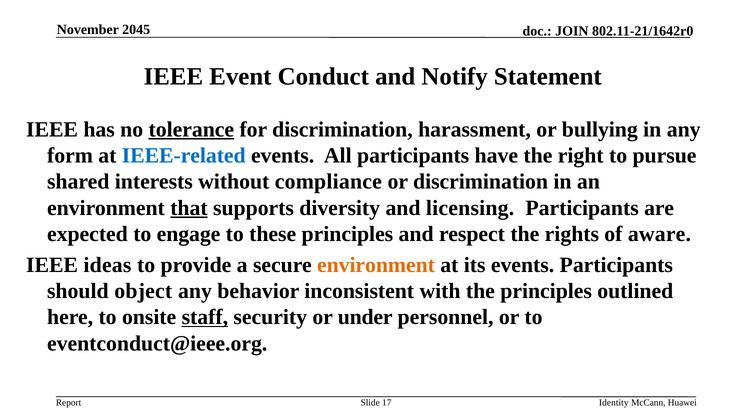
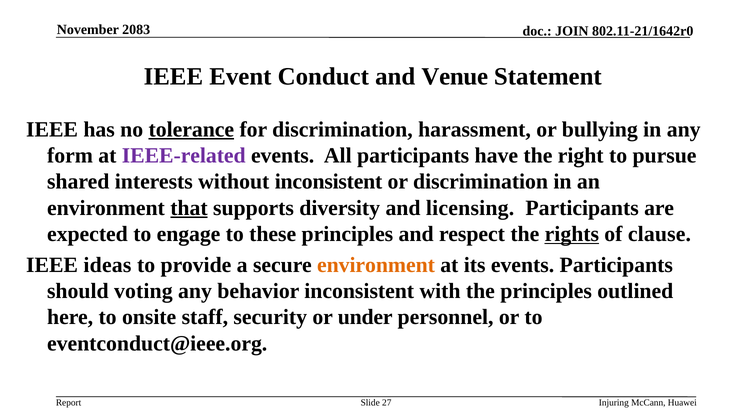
2045: 2045 -> 2083
Notify: Notify -> Venue
IEEE-related colour: blue -> purple
without compliance: compliance -> inconsistent
rights underline: none -> present
aware: aware -> clause
object: object -> voting
staff underline: present -> none
17: 17 -> 27
Identity: Identity -> Injuring
